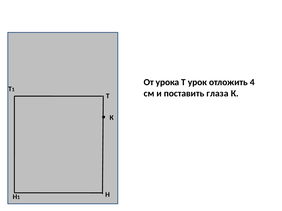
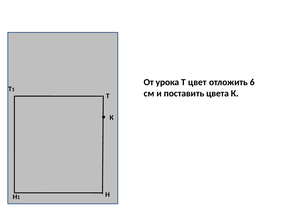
урок: урок -> цвет
4: 4 -> 6
глаза: глаза -> цвета
